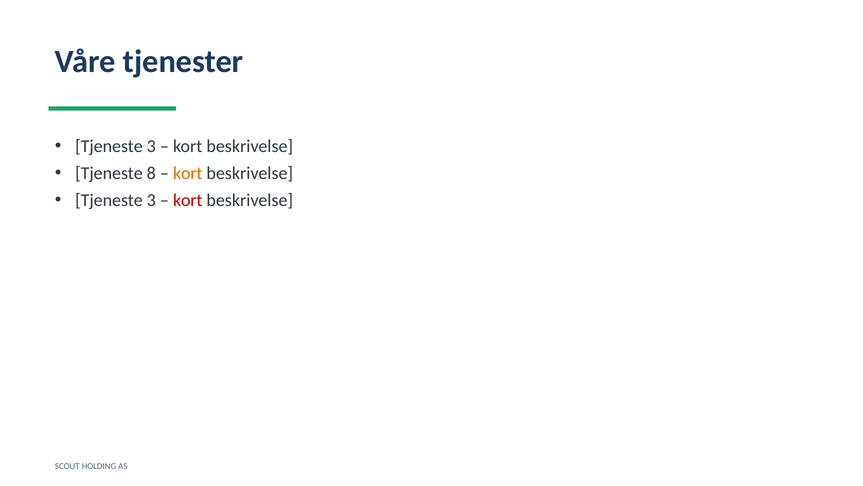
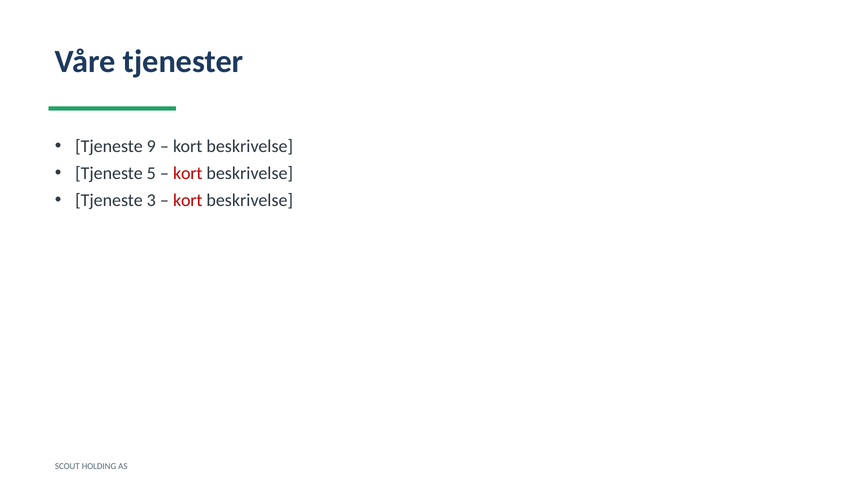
3 at (151, 146): 3 -> 9
8: 8 -> 5
kort at (188, 173) colour: orange -> red
